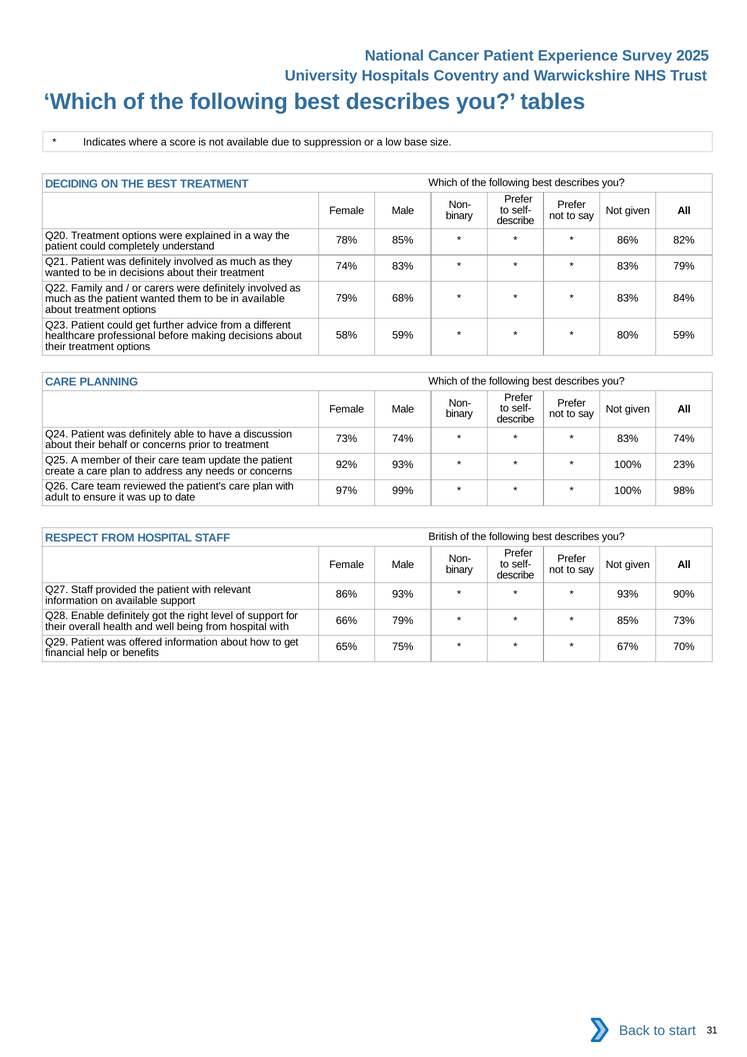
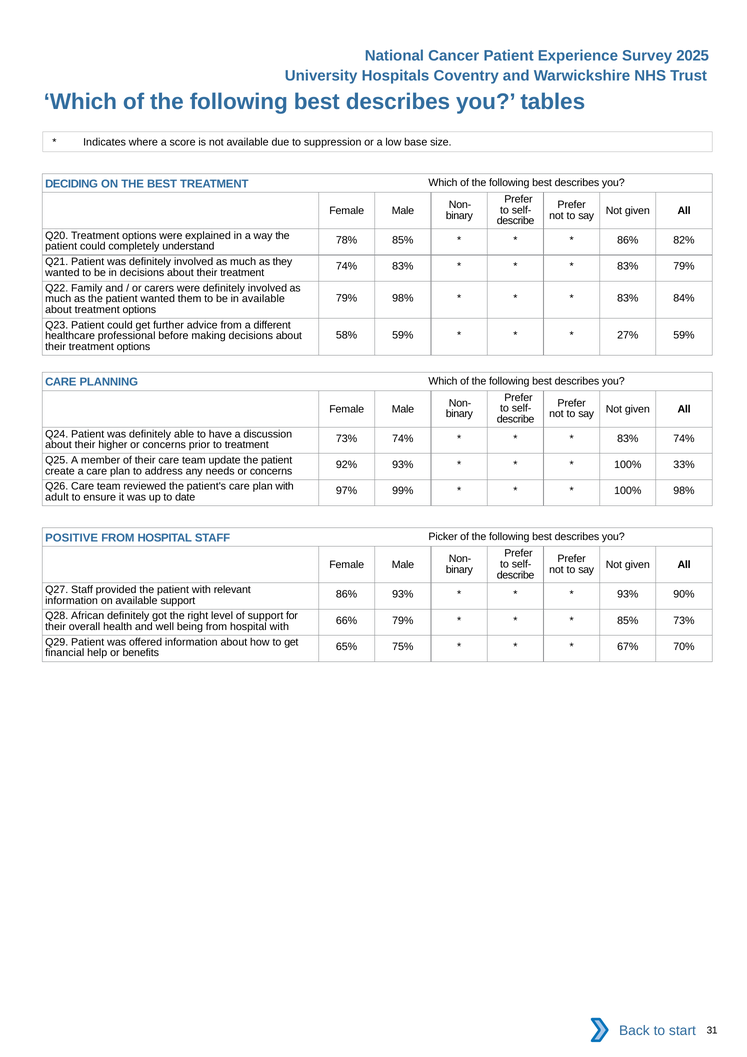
79% 68%: 68% -> 98%
80%: 80% -> 27%
behalf: behalf -> higher
23%: 23% -> 33%
RESPECT: RESPECT -> POSITIVE
British: British -> Picker
Enable: Enable -> African
